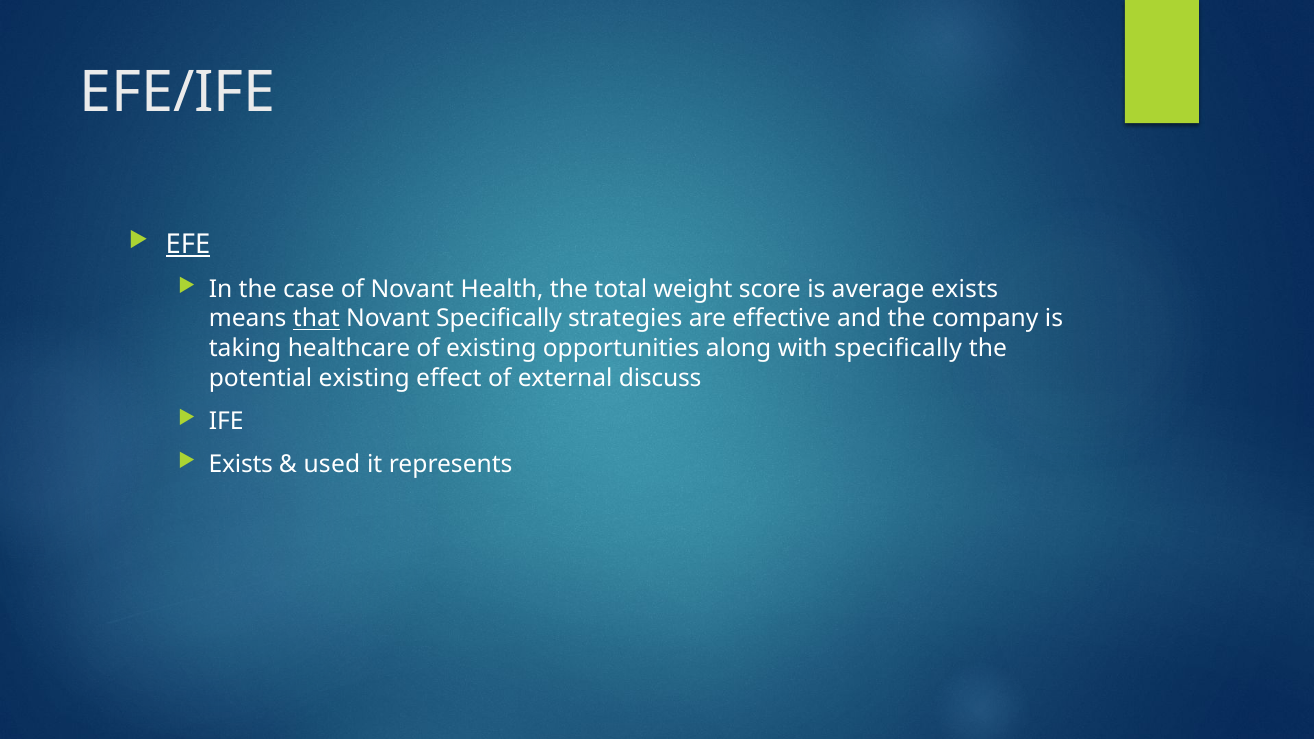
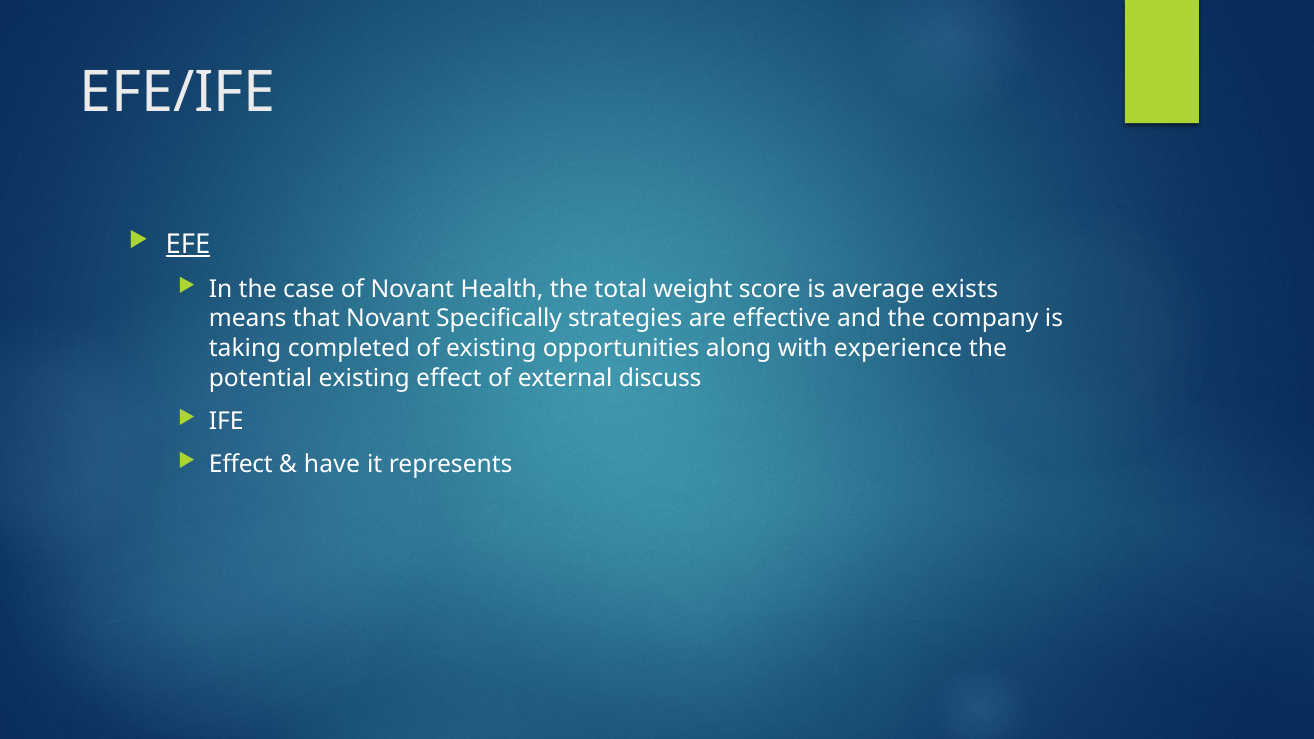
that underline: present -> none
healthcare: healthcare -> completed
with specifically: specifically -> experience
Exists at (241, 464): Exists -> Effect
used: used -> have
